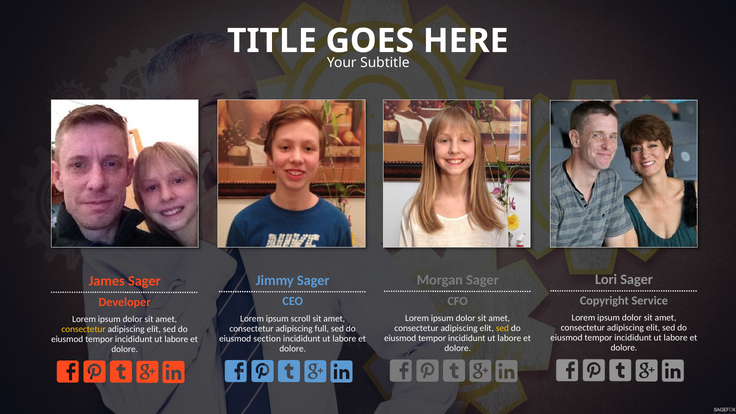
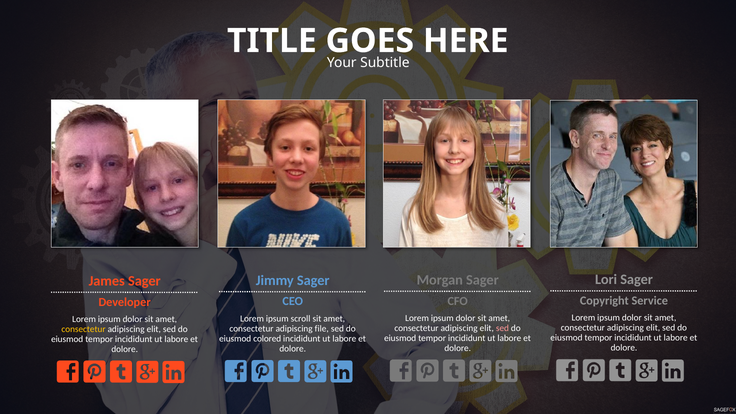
sed at (502, 328) colour: yellow -> pink
full: full -> file
section: section -> colored
